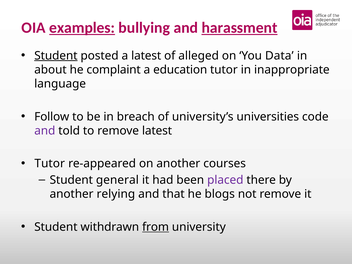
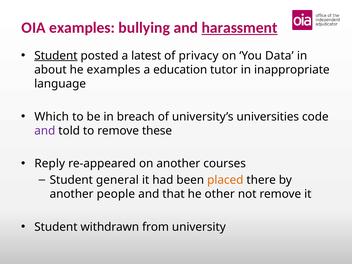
examples at (82, 28) underline: present -> none
alleged: alleged -> privacy
he complaint: complaint -> examples
Follow: Follow -> Which
remove latest: latest -> these
Tutor at (50, 164): Tutor -> Reply
placed colour: purple -> orange
relying: relying -> people
blogs: blogs -> other
from underline: present -> none
